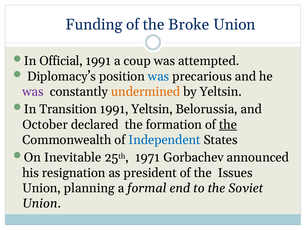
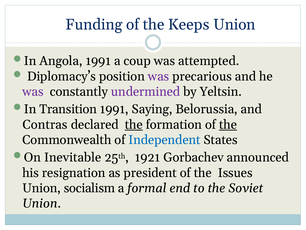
Broke: Broke -> Keeps
Official: Official -> Angola
was at (159, 76) colour: blue -> purple
undermined colour: orange -> purple
1991 Yeltsin: Yeltsin -> Saying
October: October -> Contras
the at (134, 124) underline: none -> present
1971: 1971 -> 1921
planning: planning -> socialism
